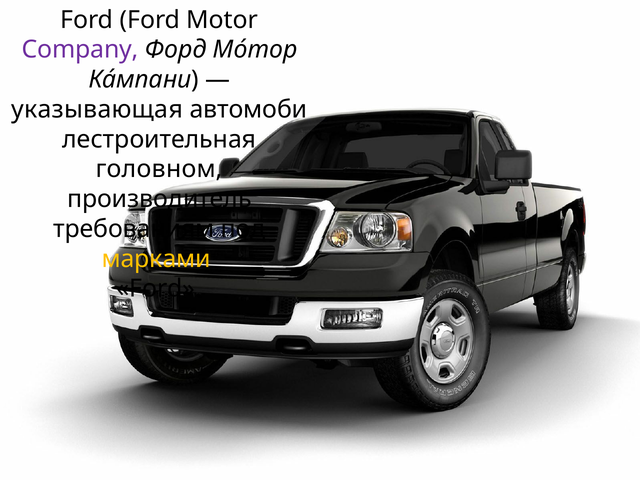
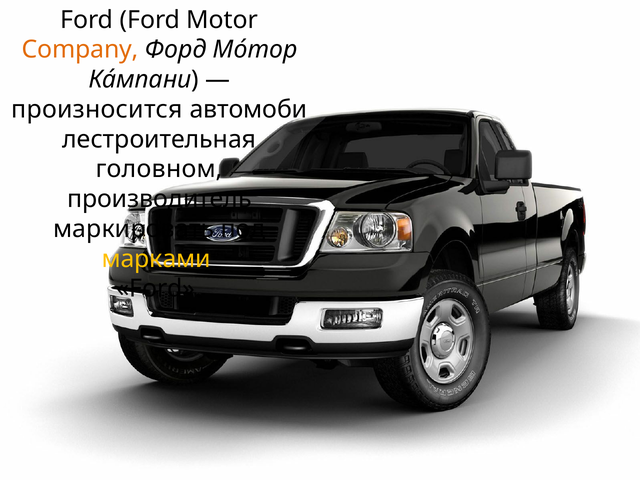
Company colour: purple -> orange
указывающая: указывающая -> произносится
требованиям: требованиям -> маркировать
